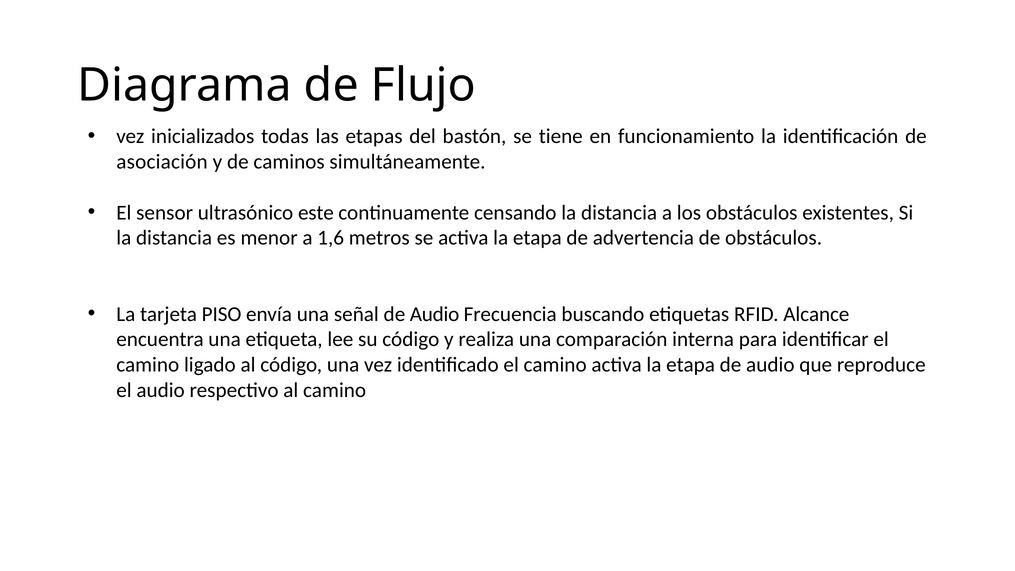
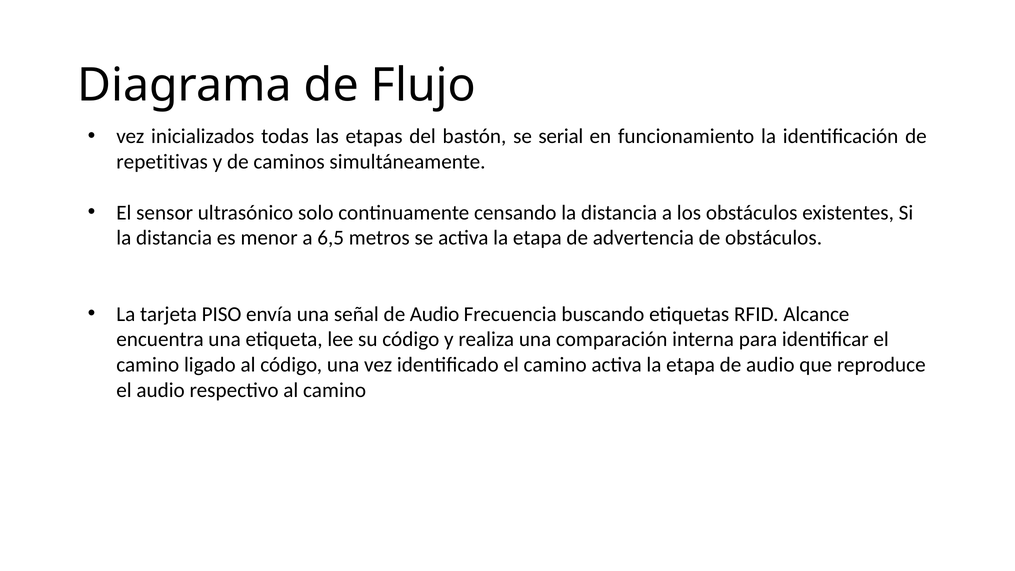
tiene: tiene -> serial
asociación: asociación -> repetitivas
este: este -> solo
1,6: 1,6 -> 6,5
